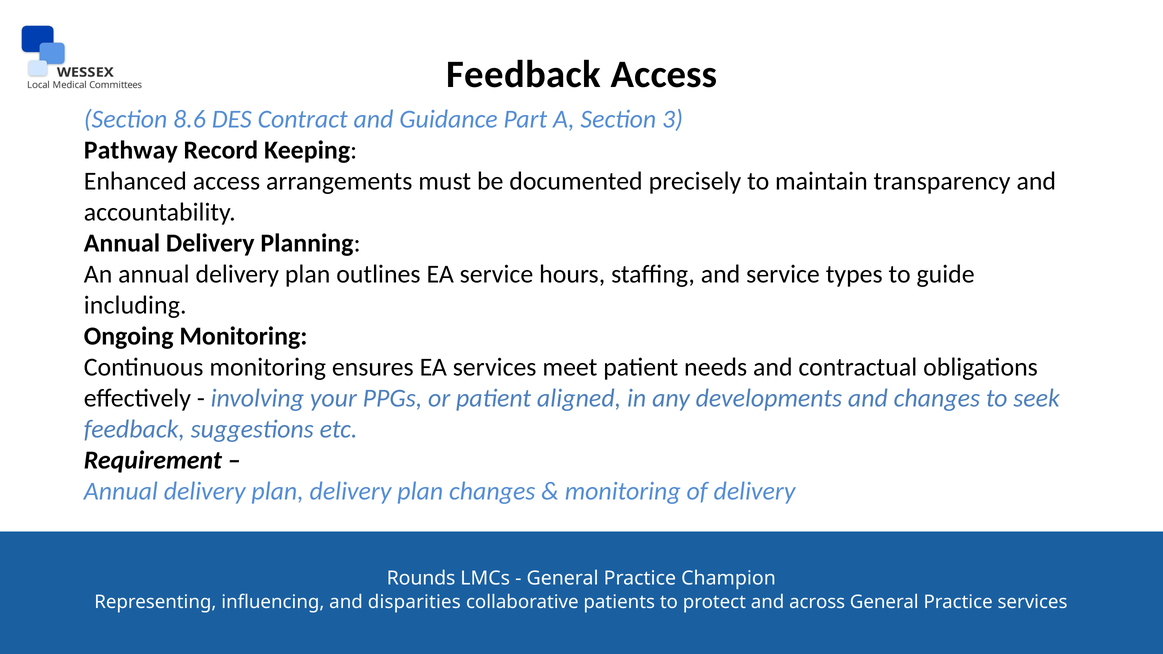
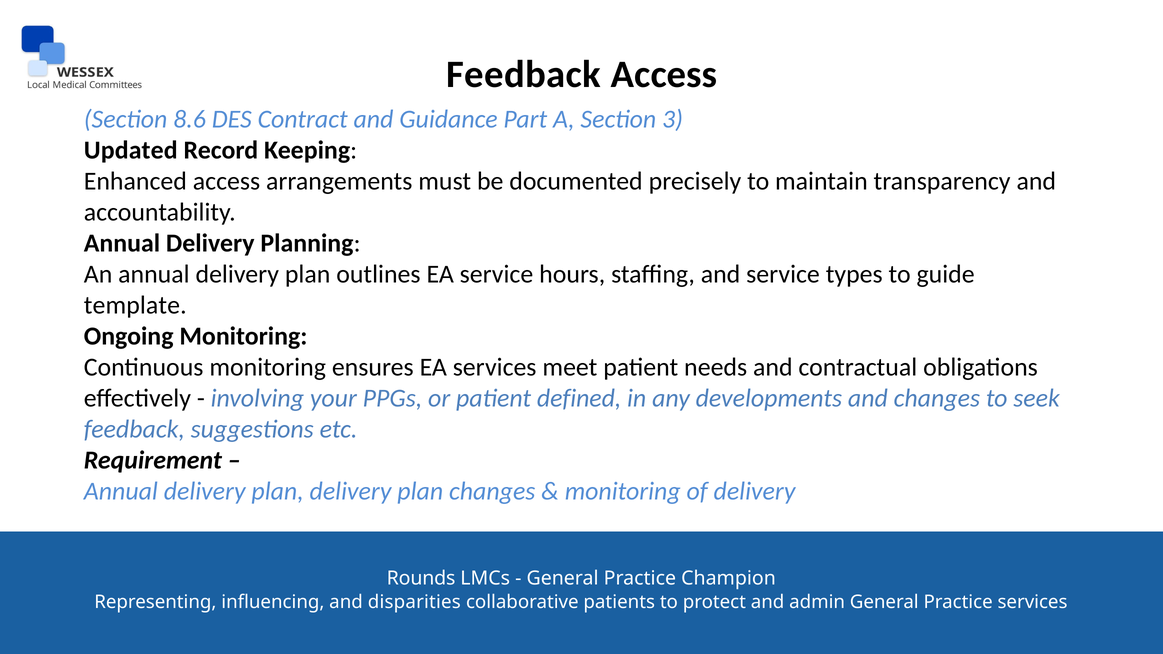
Pathway: Pathway -> Updated
including.​: including.​ -> template.​
aligned: aligned -> defined
across: across -> admin
